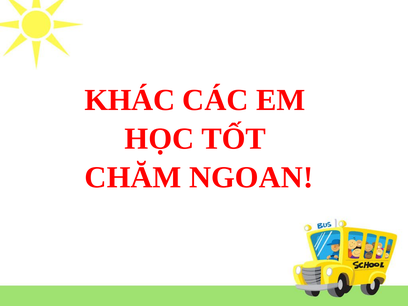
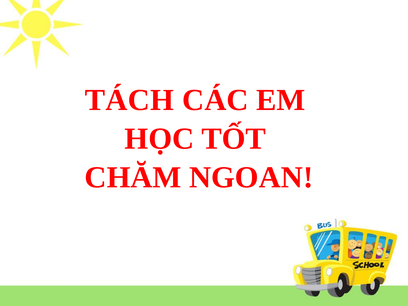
KHÁC: KHÁC -> TÁCH
